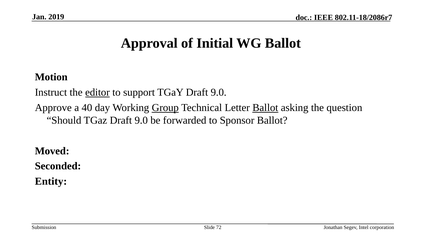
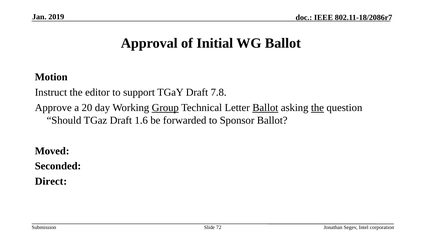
editor underline: present -> none
TGaY Draft 9.0: 9.0 -> 7.8
40: 40 -> 20
the at (317, 108) underline: none -> present
TGaz Draft 9.0: 9.0 -> 1.6
Entity: Entity -> Direct
